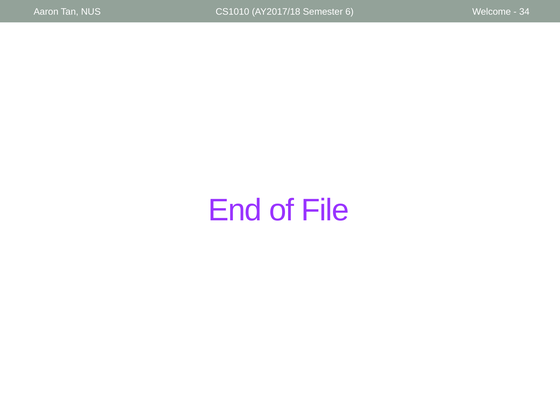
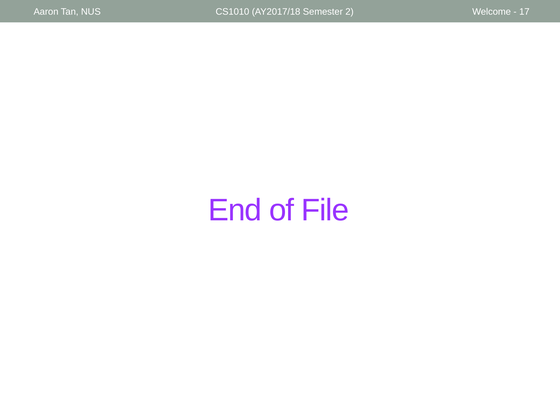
6: 6 -> 2
34: 34 -> 17
